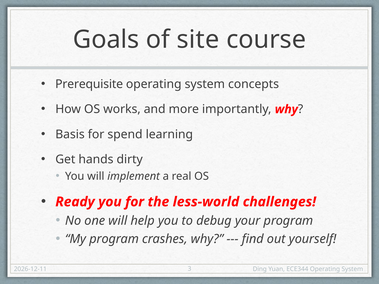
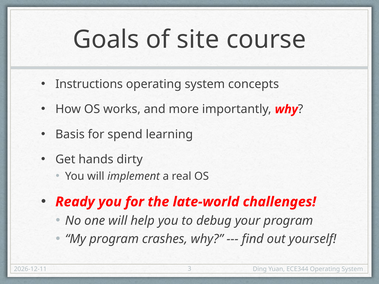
Prerequisite: Prerequisite -> Instructions
less-world: less-world -> late-world
